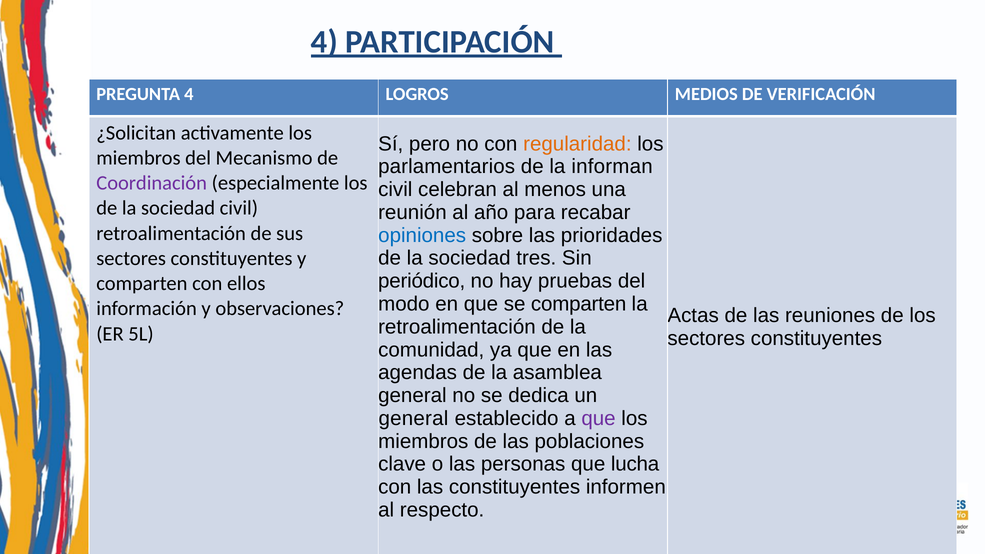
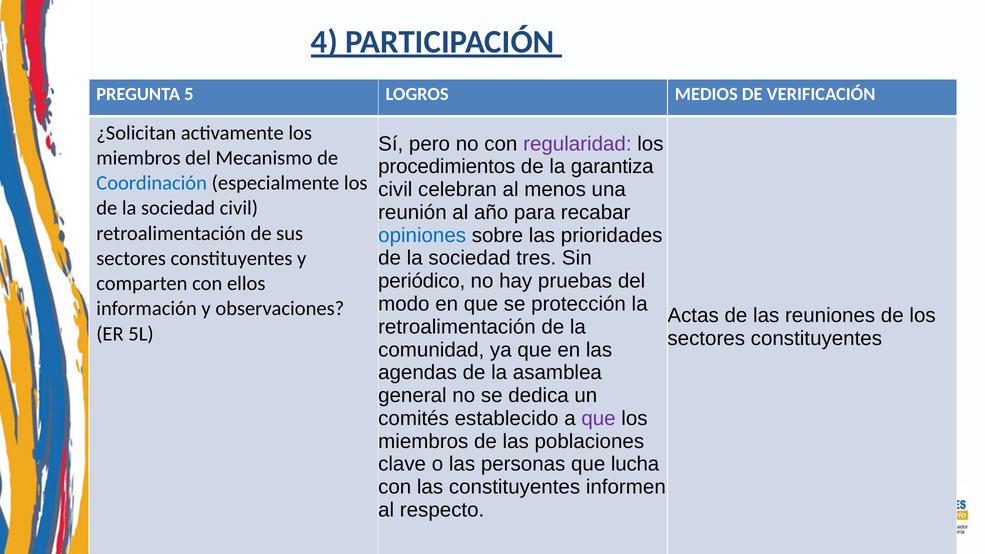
PREGUNTA 4: 4 -> 5
regularidad colour: orange -> purple
parlamentarios: parlamentarios -> procedimientos
informan: informan -> garantiza
Coordinación colour: purple -> blue
se comparten: comparten -> protección
general at (413, 418): general -> comités
